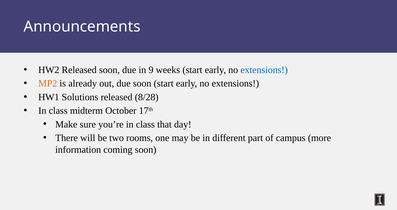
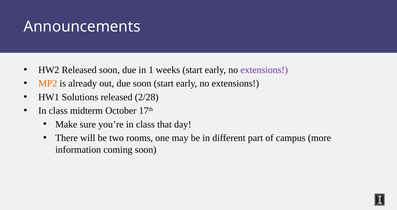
9: 9 -> 1
extensions at (264, 70) colour: blue -> purple
8/28: 8/28 -> 2/28
